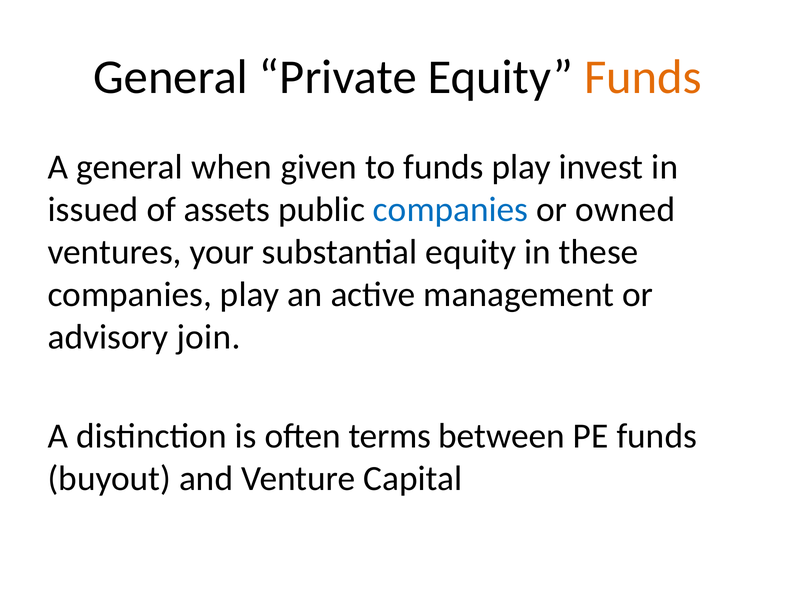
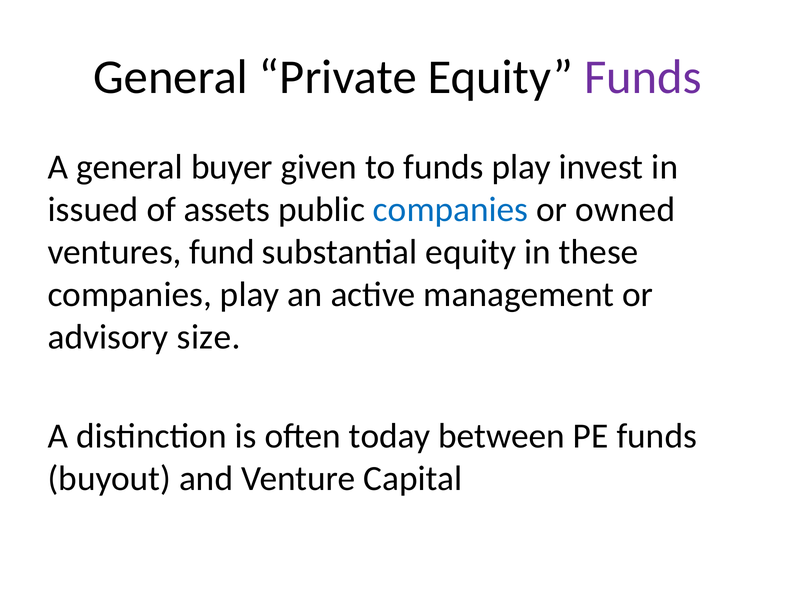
Funds at (643, 77) colour: orange -> purple
when: when -> buyer
your: your -> fund
join: join -> size
terms: terms -> today
